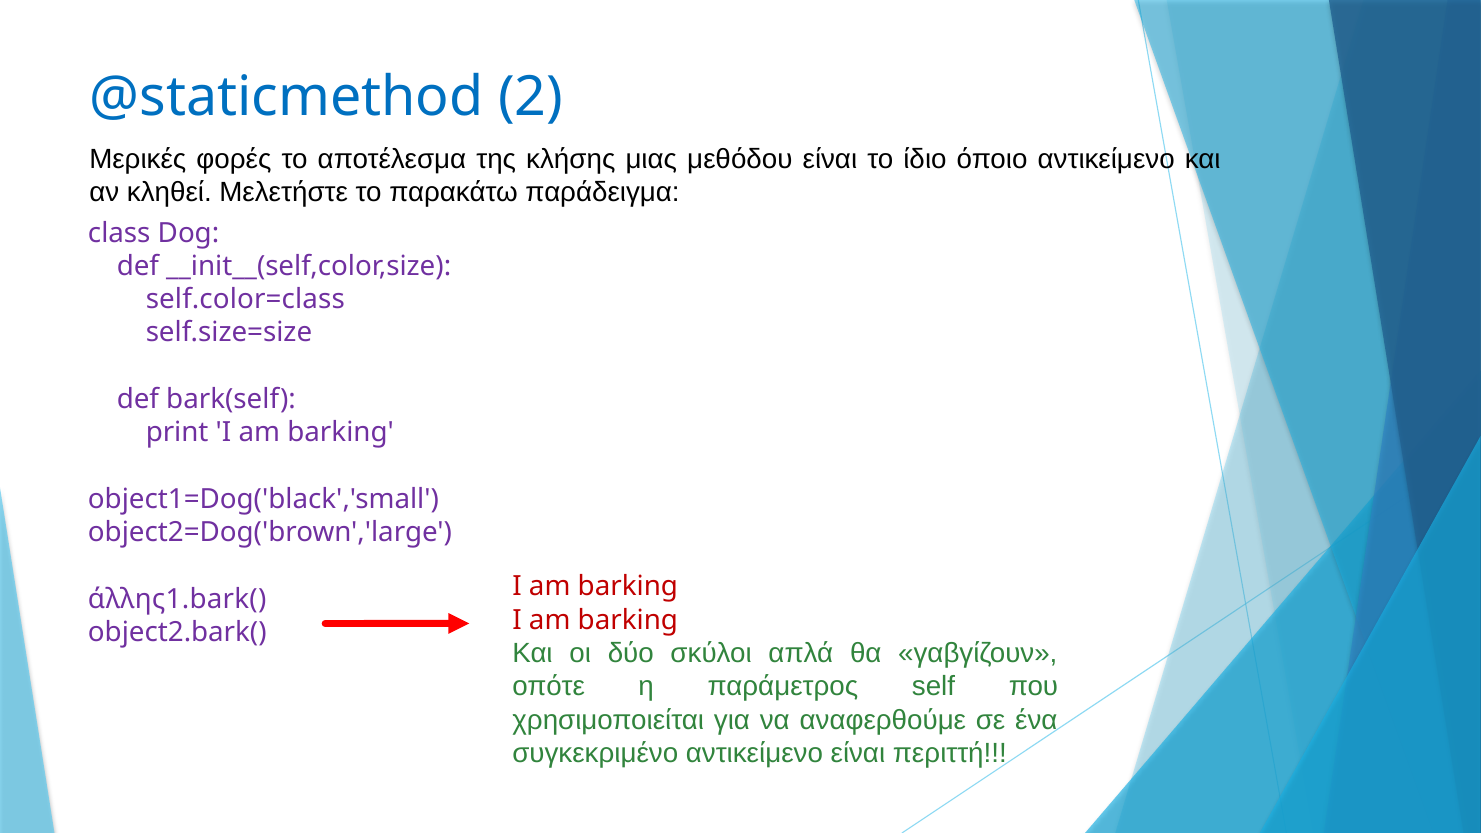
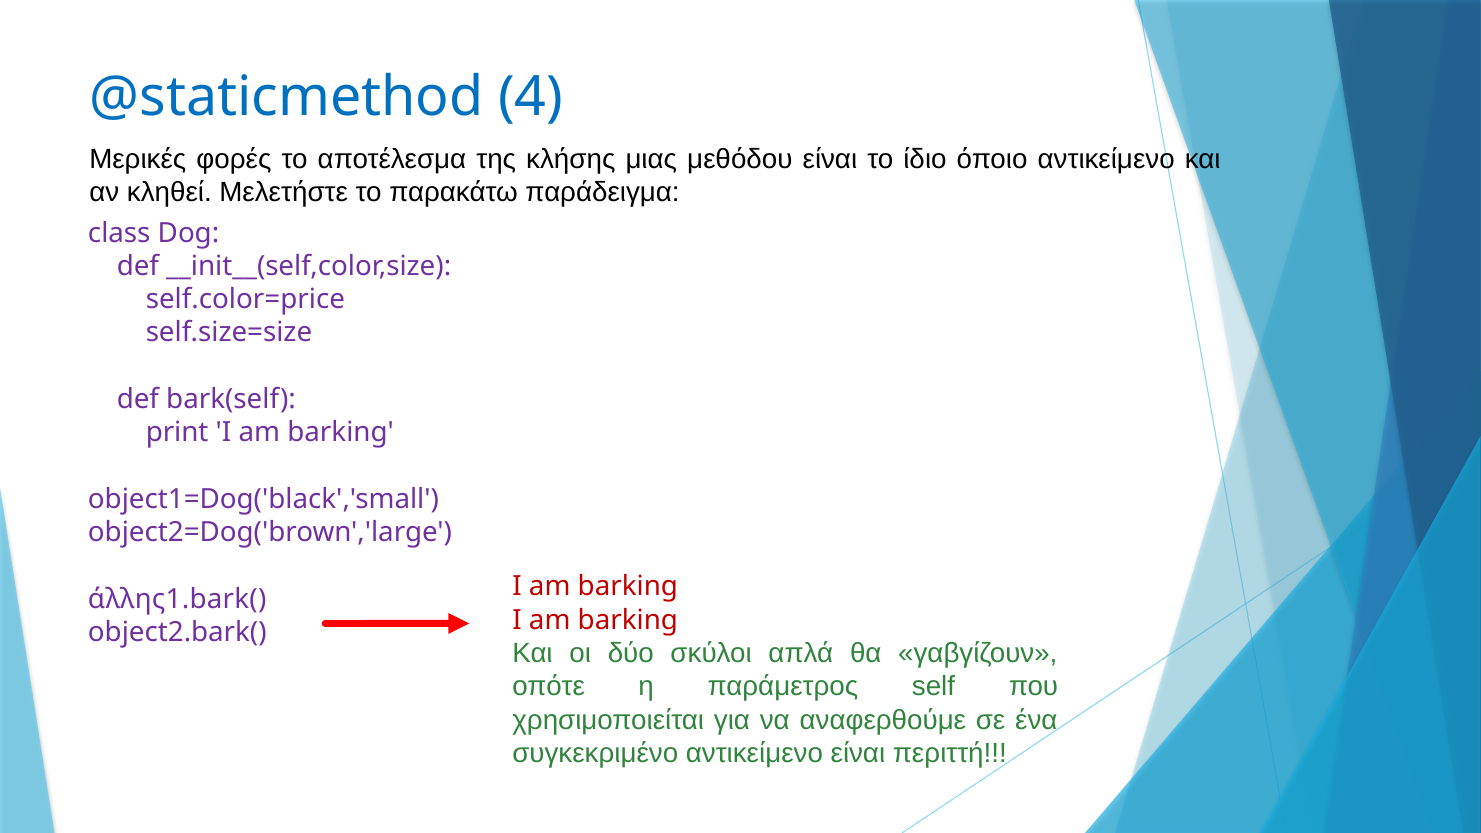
2: 2 -> 4
self.color=class: self.color=class -> self.color=price
